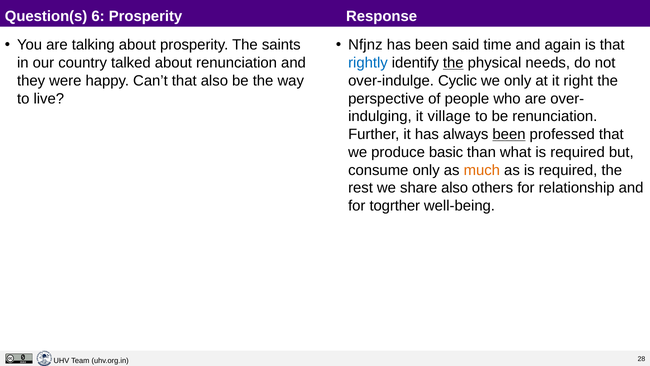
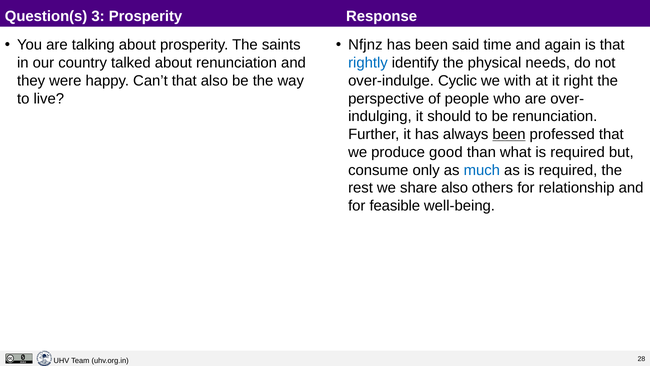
6: 6 -> 3
the at (453, 63) underline: present -> none
we only: only -> with
village: village -> should
basic: basic -> good
much colour: orange -> blue
togrther: togrther -> feasible
